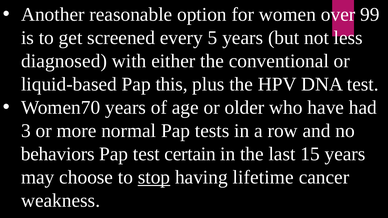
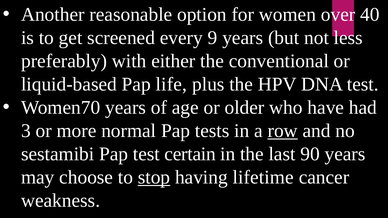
99: 99 -> 40
5: 5 -> 9
diagnosed: diagnosed -> preferably
this: this -> life
row underline: none -> present
behaviors: behaviors -> sestamibi
15: 15 -> 90
